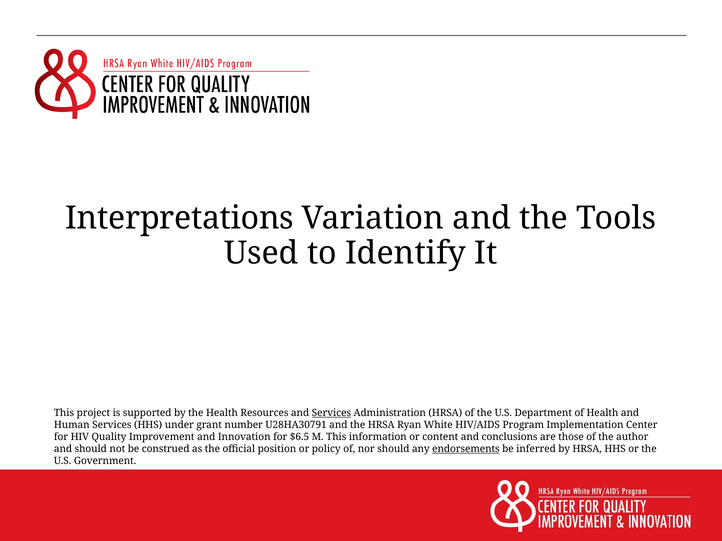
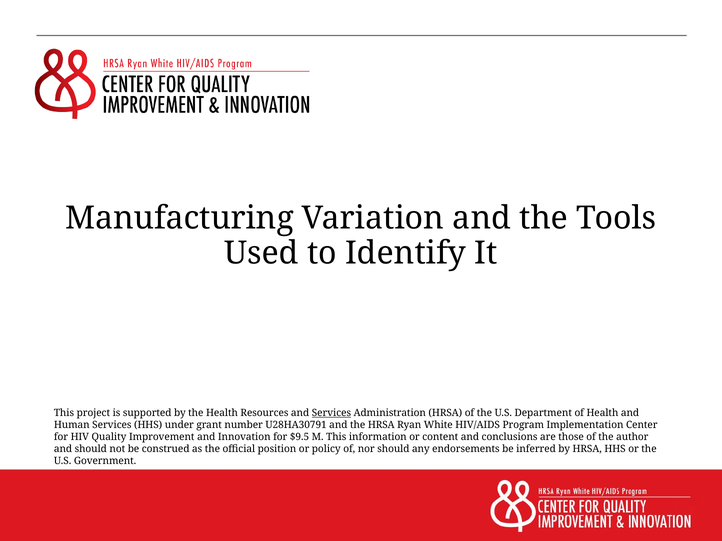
Interpretations: Interpretations -> Manufacturing
$6.5: $6.5 -> $9.5
endorsements underline: present -> none
